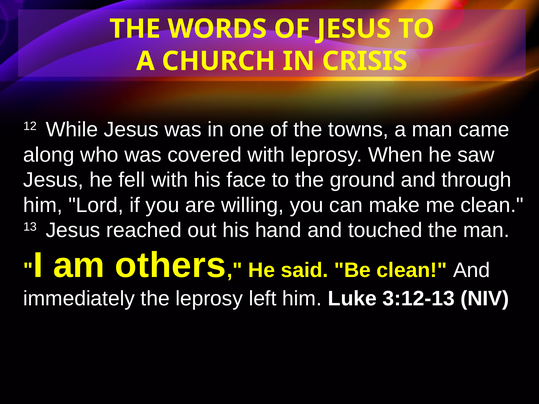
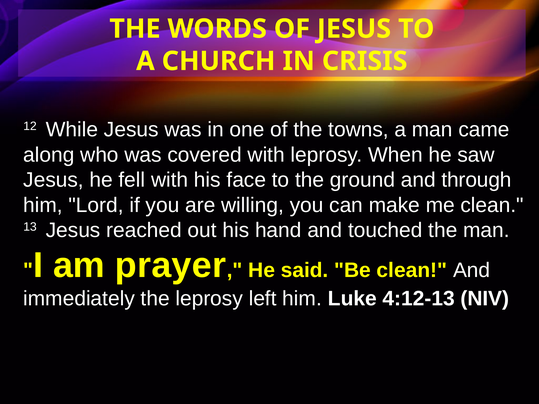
others: others -> prayer
3:12-13: 3:12-13 -> 4:12-13
